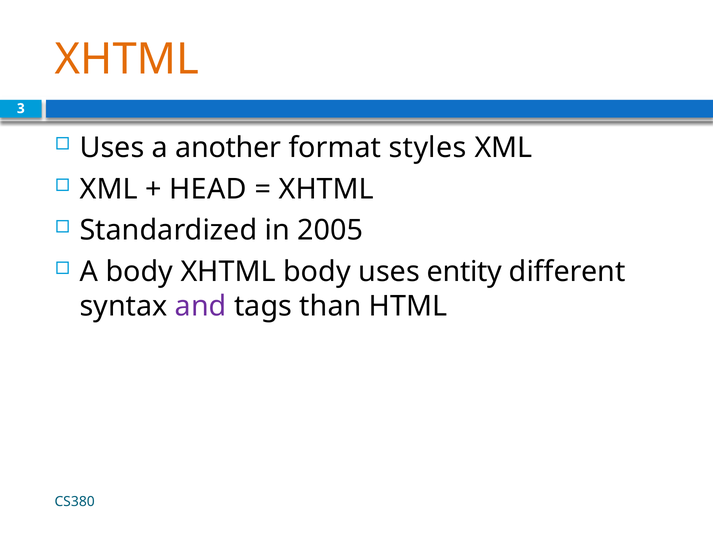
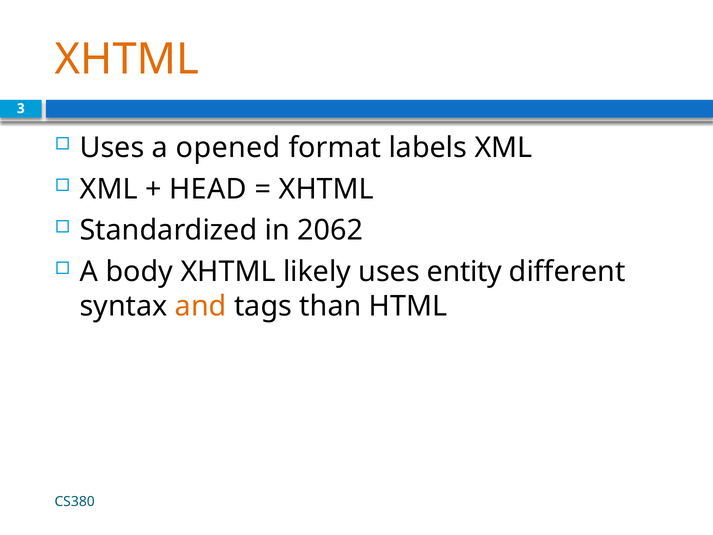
another: another -> opened
styles: styles -> labels
2005: 2005 -> 2062
XHTML body: body -> likely
and colour: purple -> orange
